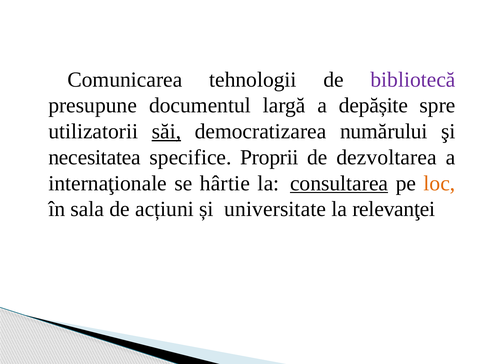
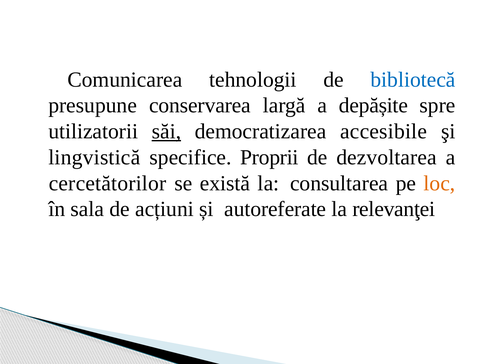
bibliotecă colour: purple -> blue
documentul: documentul -> conservarea
numărului: numărului -> accesibile
necesitatea: necesitatea -> lingvistică
internaţionale: internaţionale -> cercetătorilor
hârtie: hârtie -> există
consultarea underline: present -> none
universitate: universitate -> autoreferate
